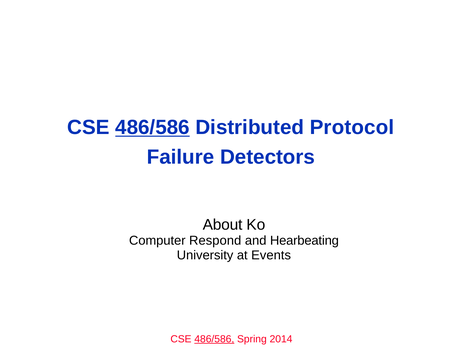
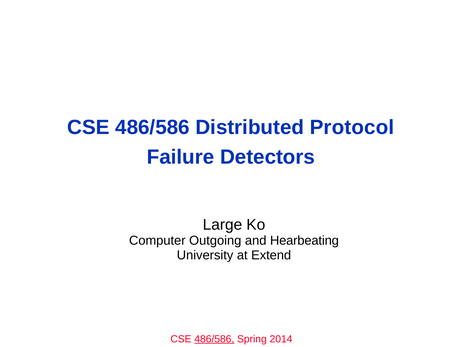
486/586 at (153, 127) underline: present -> none
About: About -> Large
Respond: Respond -> Outgoing
Events: Events -> Extend
